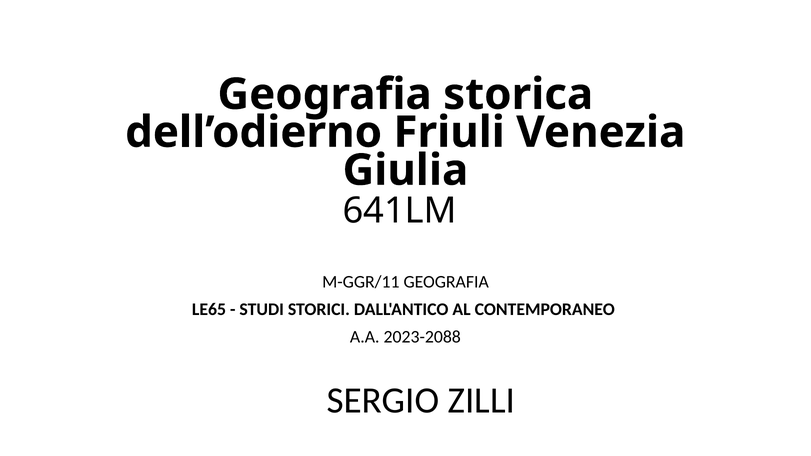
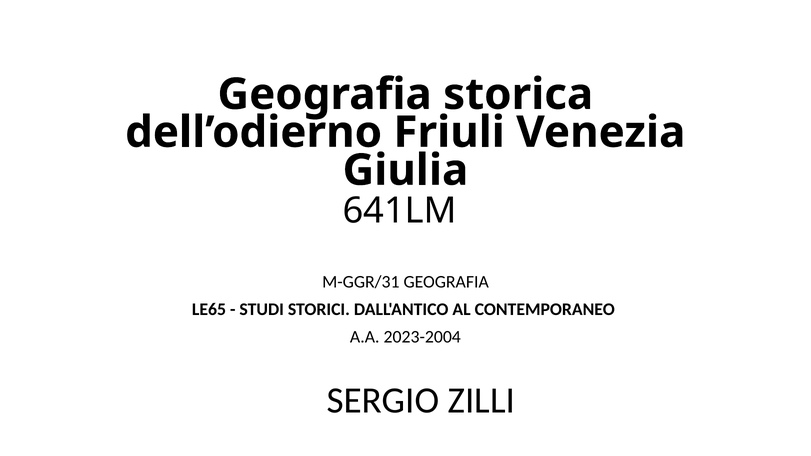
M-GGR/11: M-GGR/11 -> M-GGR/31
2023-2088: 2023-2088 -> 2023-2004
